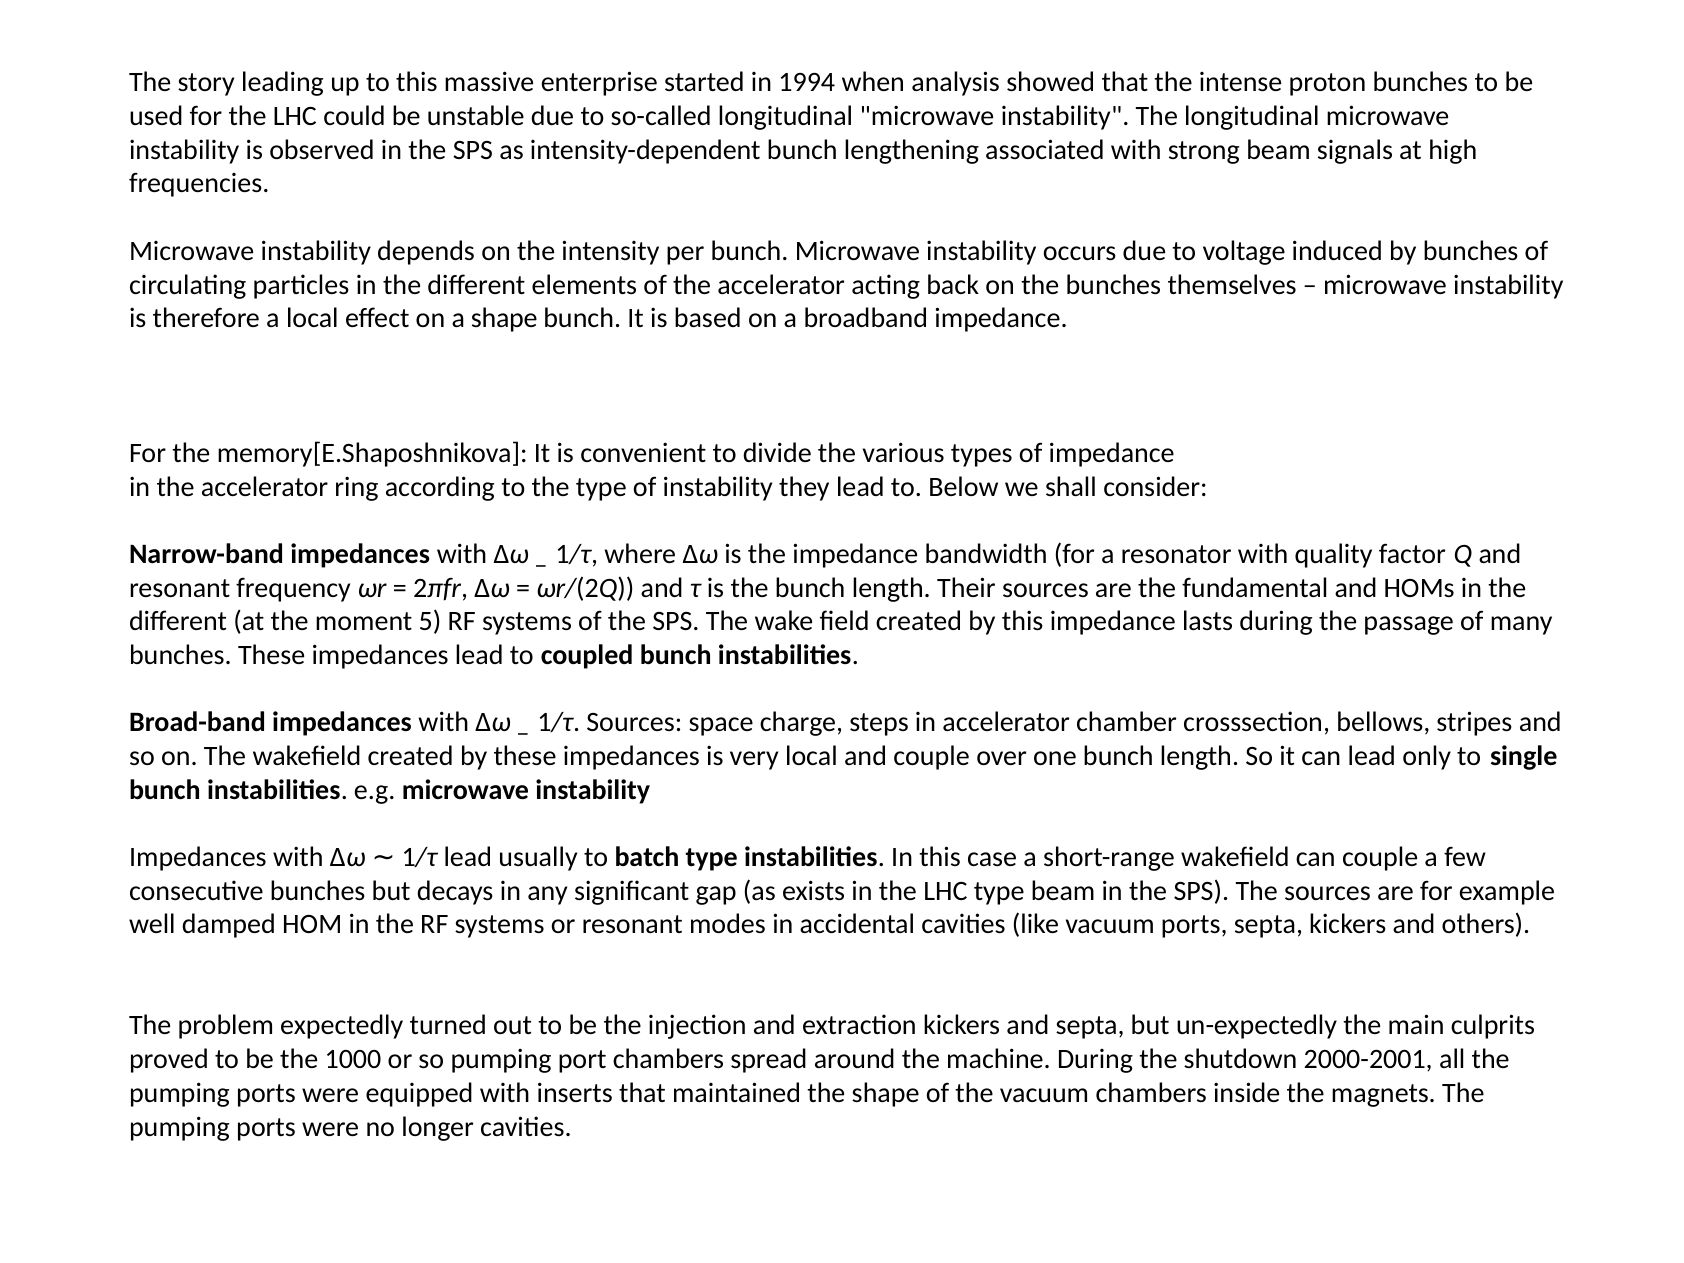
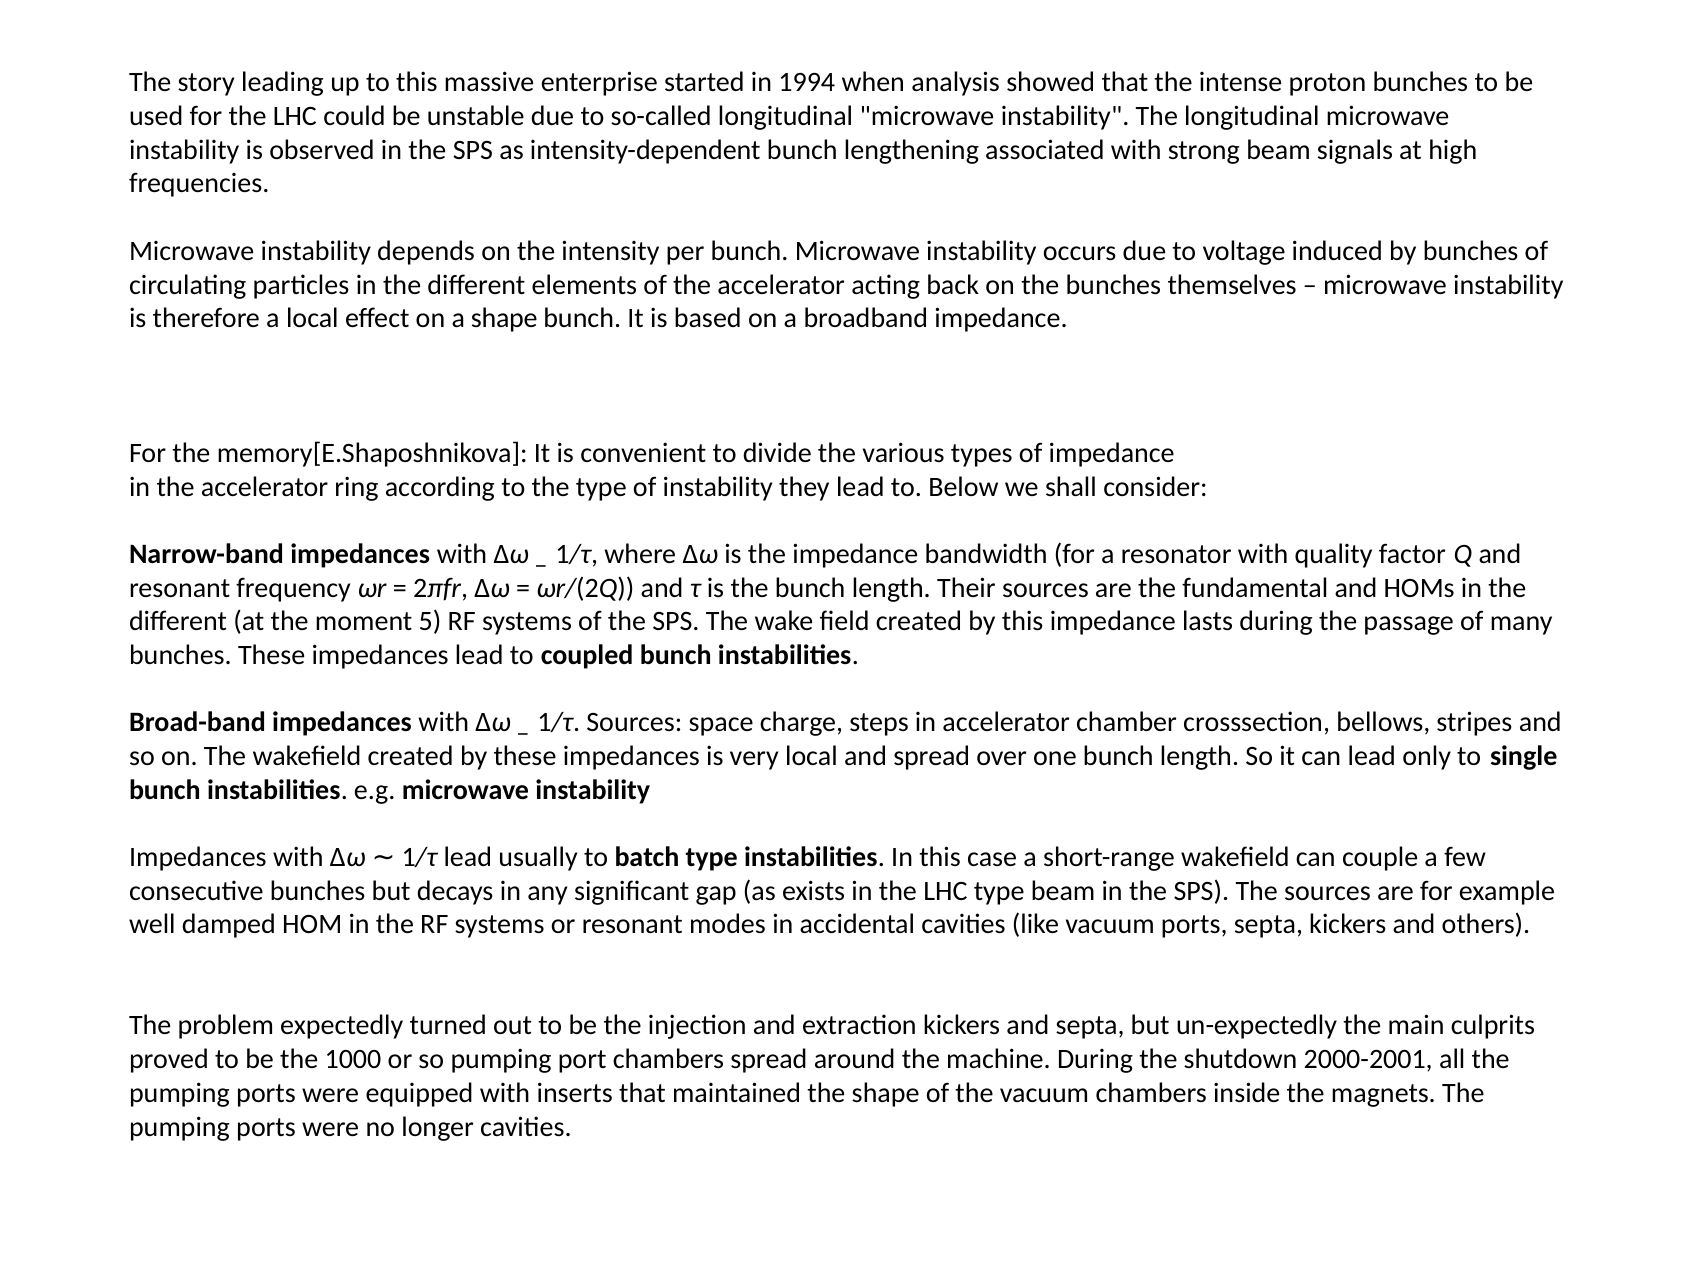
and couple: couple -> spread
